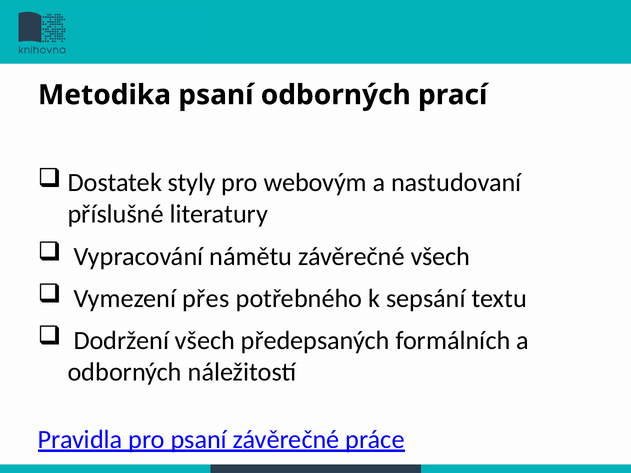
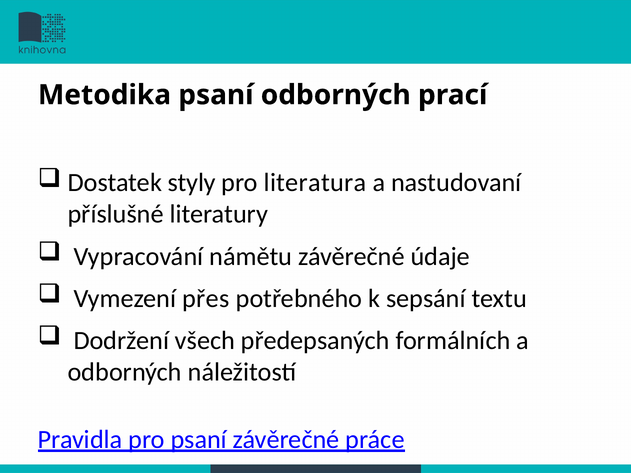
webovým: webovým -> literatura
závěrečné všech: všech -> údaje
